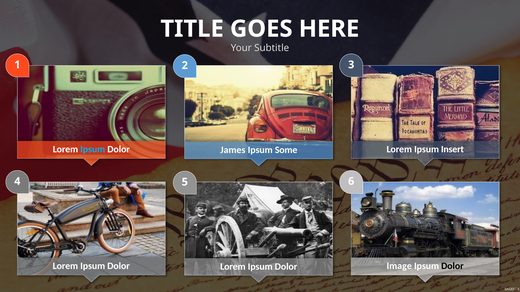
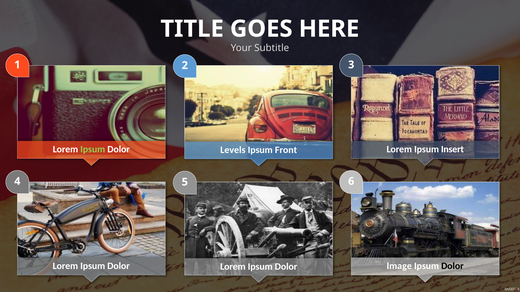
Ipsum at (93, 150) colour: light blue -> light green
James: James -> Levels
Some: Some -> Front
